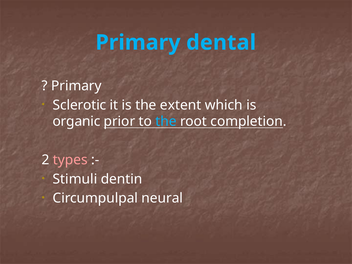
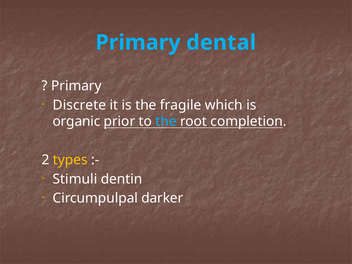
Sclerotic: Sclerotic -> Discrete
extent: extent -> fragile
types colour: pink -> yellow
neural: neural -> darker
